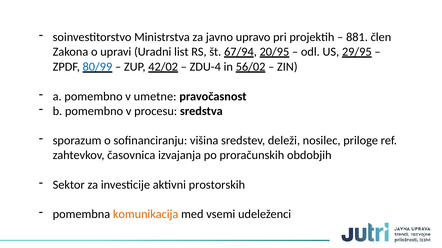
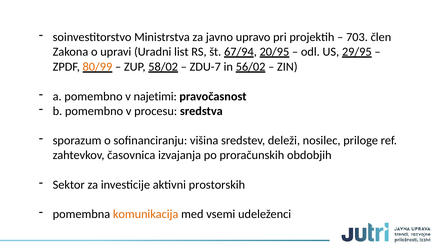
881: 881 -> 703
80/99 colour: blue -> orange
42/02: 42/02 -> 58/02
ZDU-4: ZDU-4 -> ZDU-7
umetne: umetne -> najetimi
